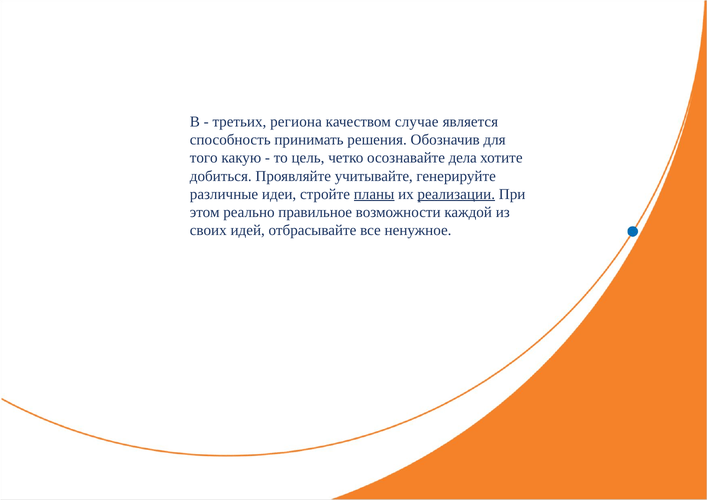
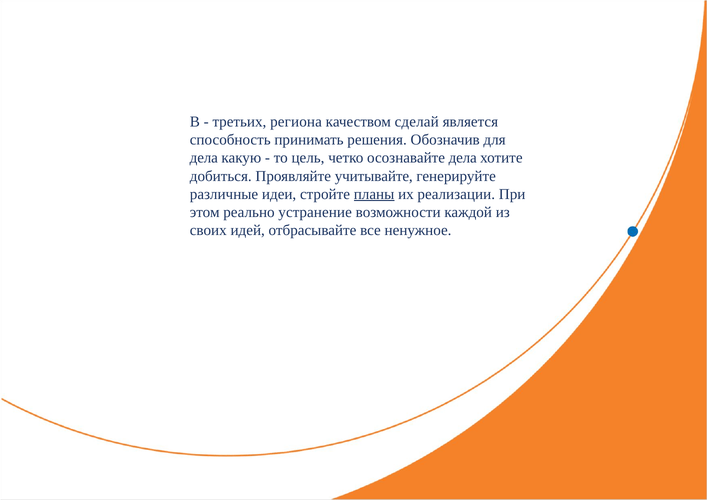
случае: случае -> сделай
того at (204, 158): того -> дела
реализации underline: present -> none
правильное: правильное -> устранение
